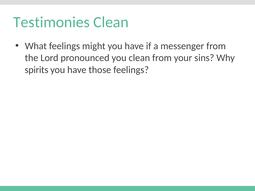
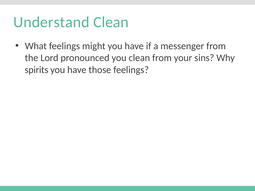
Testimonies: Testimonies -> Understand
